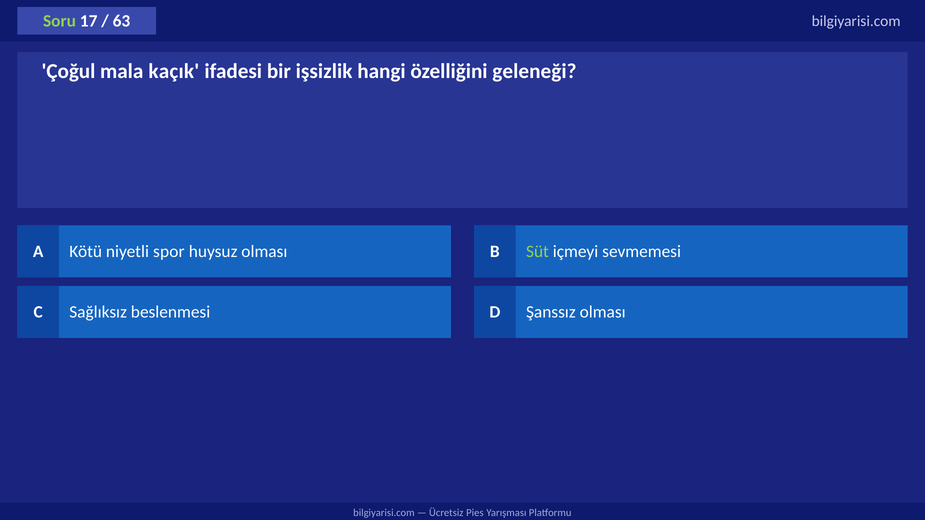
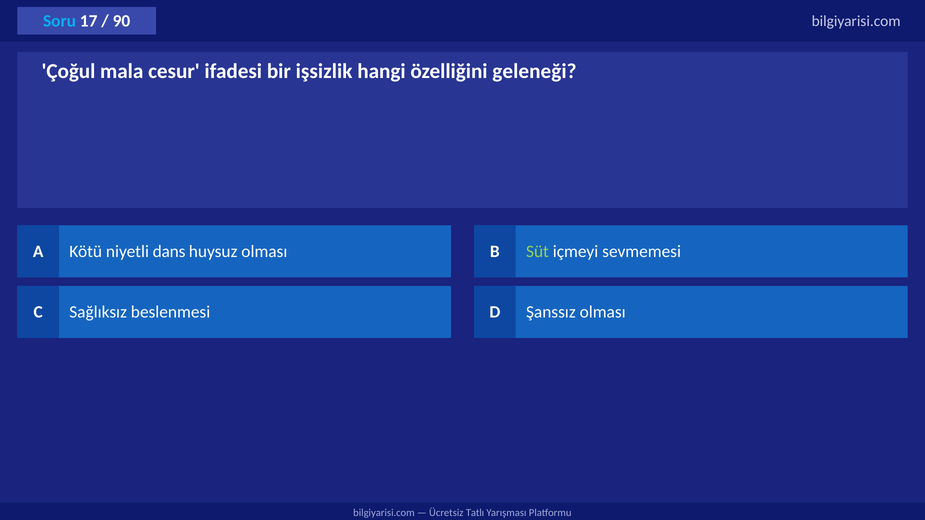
Soru colour: light green -> light blue
63: 63 -> 90
kaçık: kaçık -> cesur
spor: spor -> dans
Pies: Pies -> Tatlı
